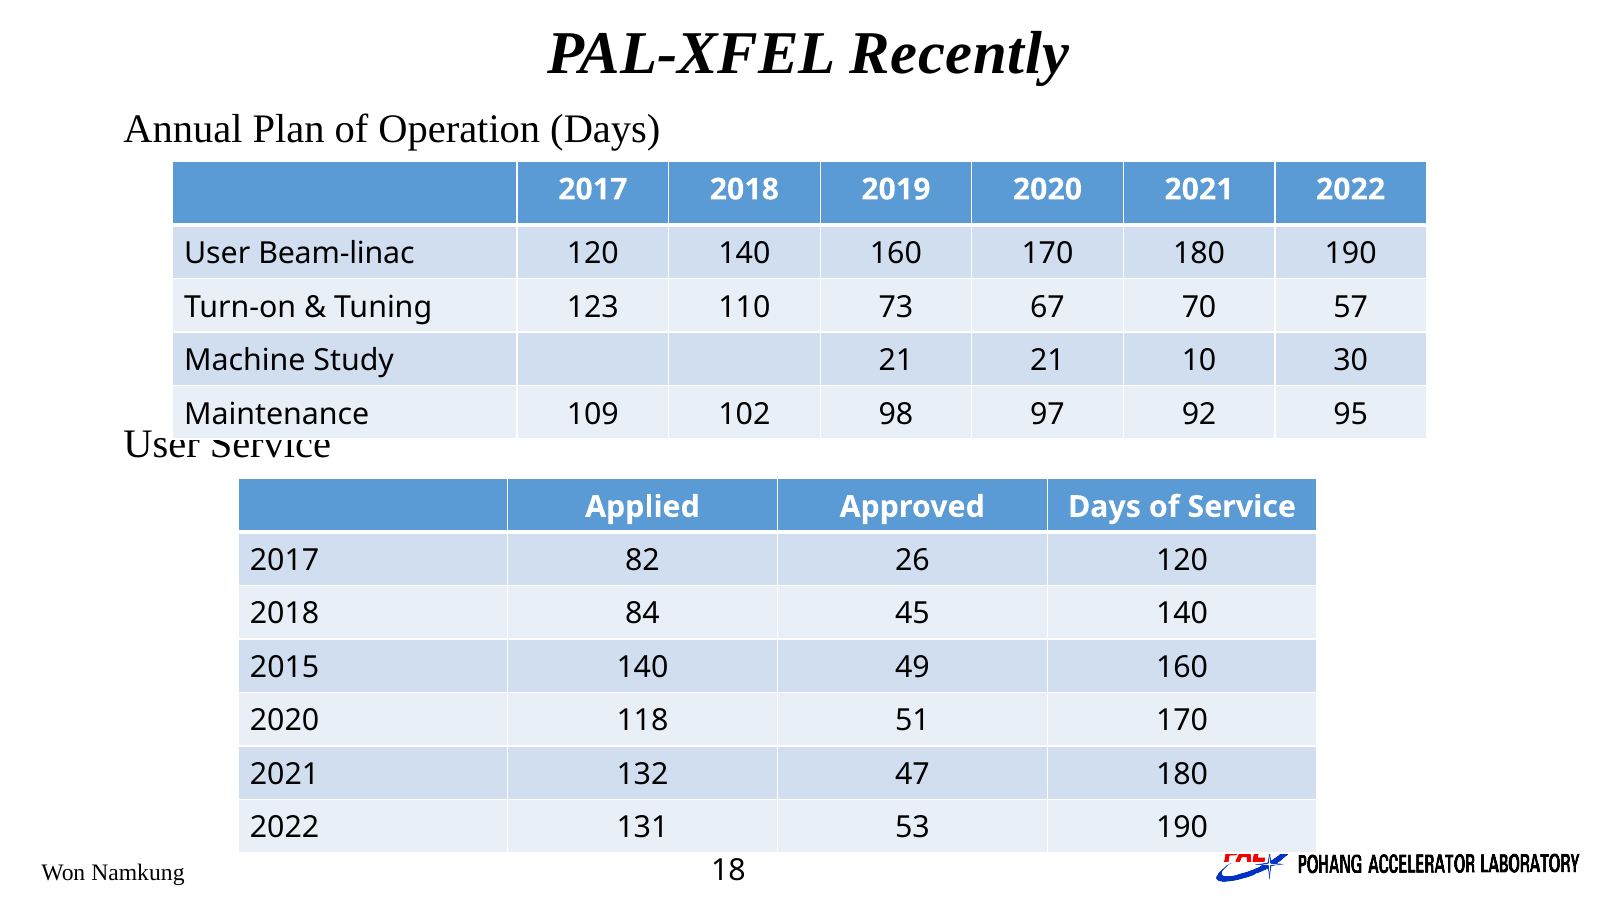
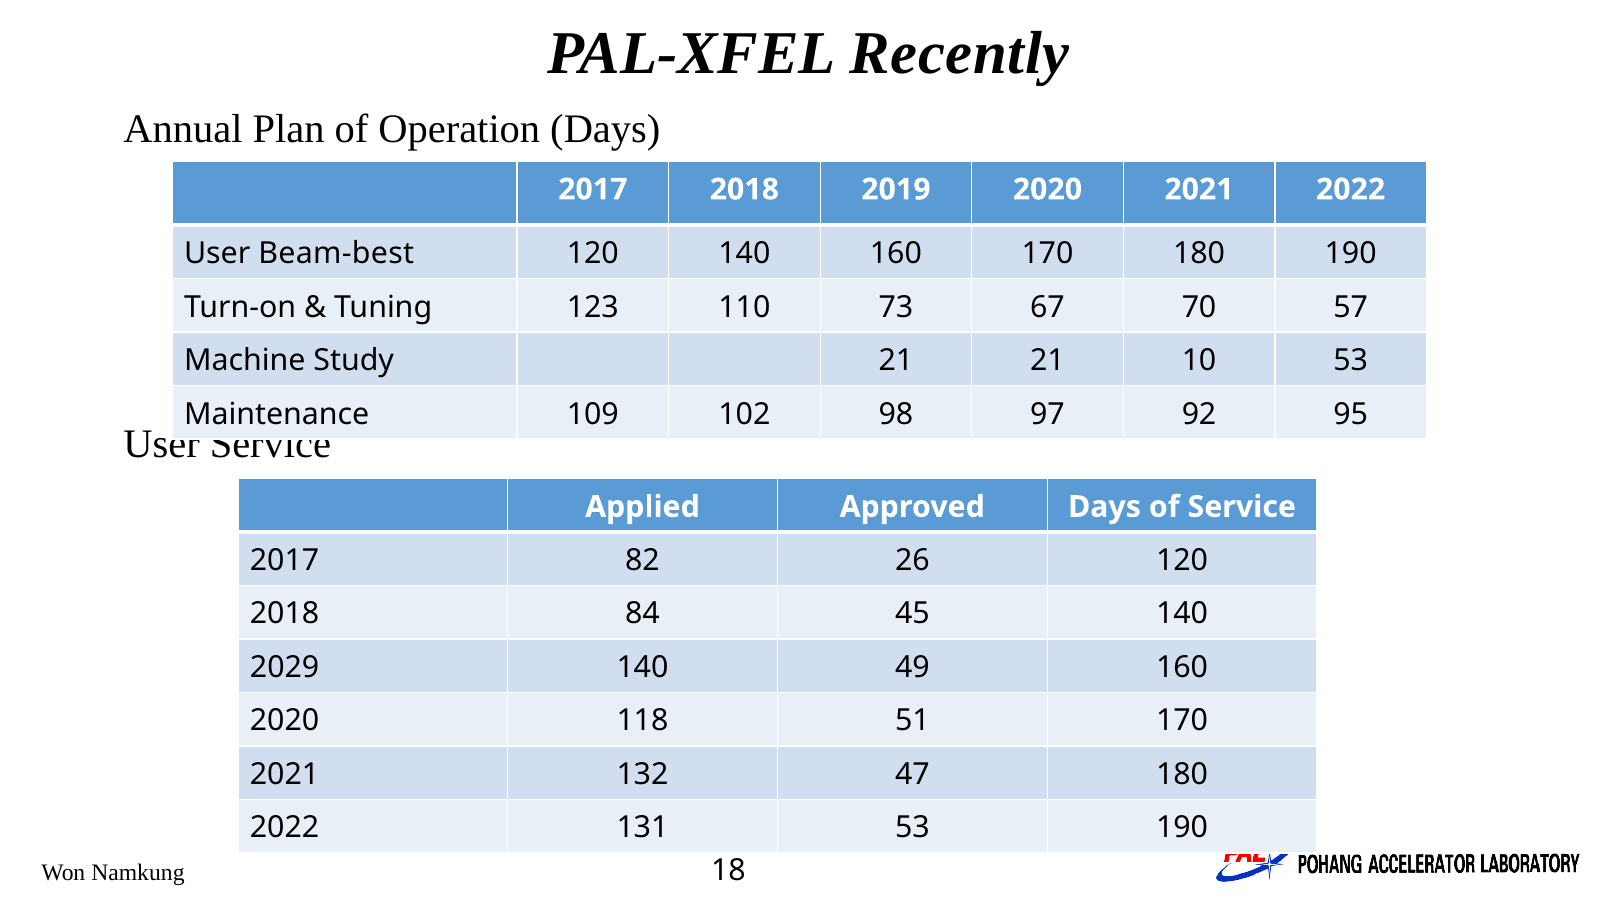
Beam-linac: Beam-linac -> Beam-best
10 30: 30 -> 53
2015: 2015 -> 2029
